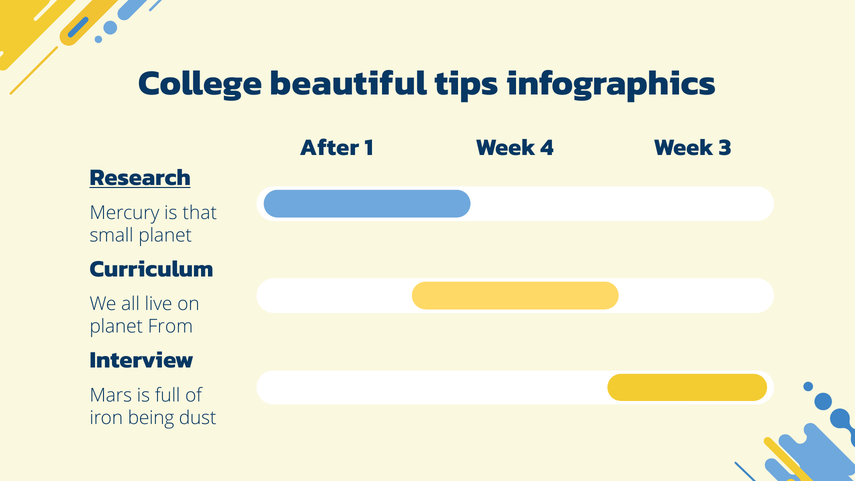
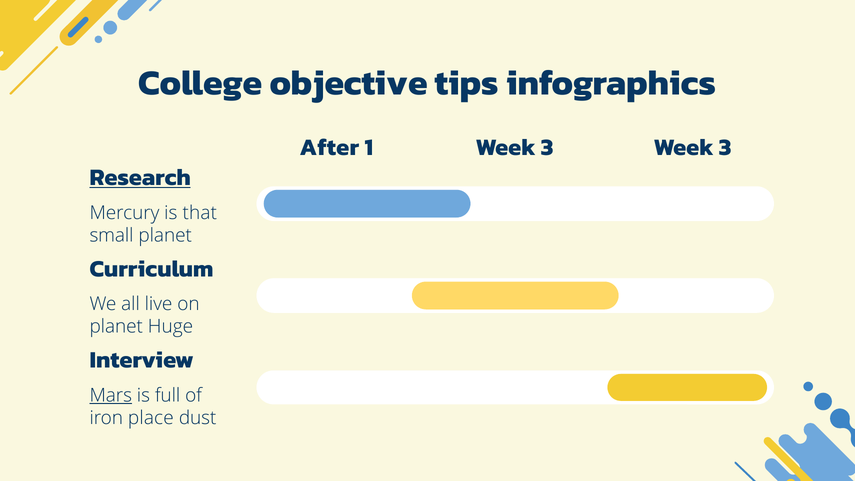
beautiful: beautiful -> objective
1 Week 4: 4 -> 3
From: From -> Huge
Mars underline: none -> present
being: being -> place
